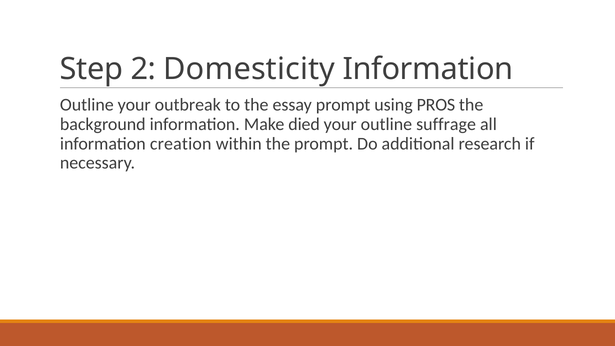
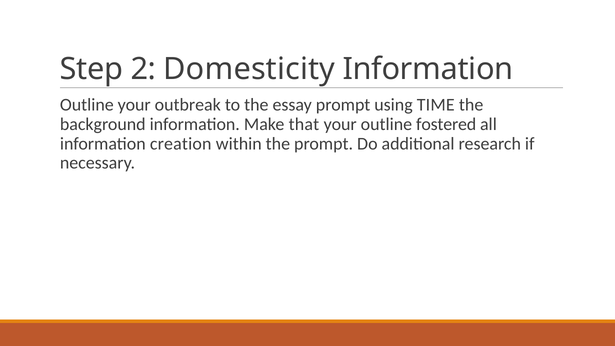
PROS: PROS -> TIME
died: died -> that
suffrage: suffrage -> fostered
